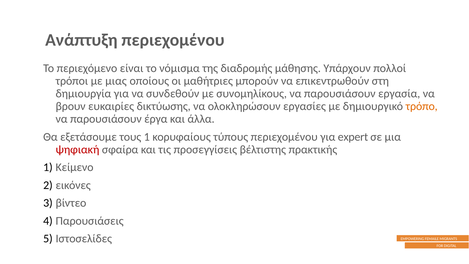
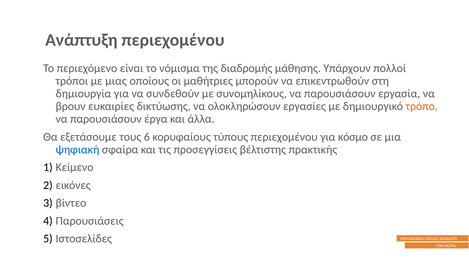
τους 1: 1 -> 6
expert: expert -> κόσμο
ψηφιακή colour: red -> blue
